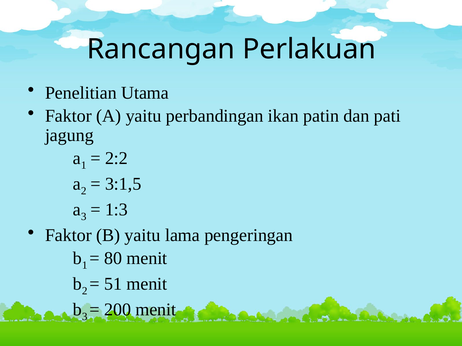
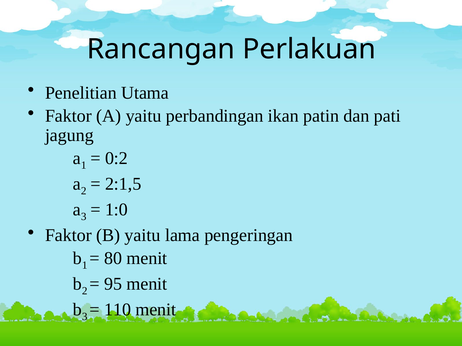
2:2: 2:2 -> 0:2
3:1,5: 3:1,5 -> 2:1,5
1:3: 1:3 -> 1:0
51: 51 -> 95
200: 200 -> 110
